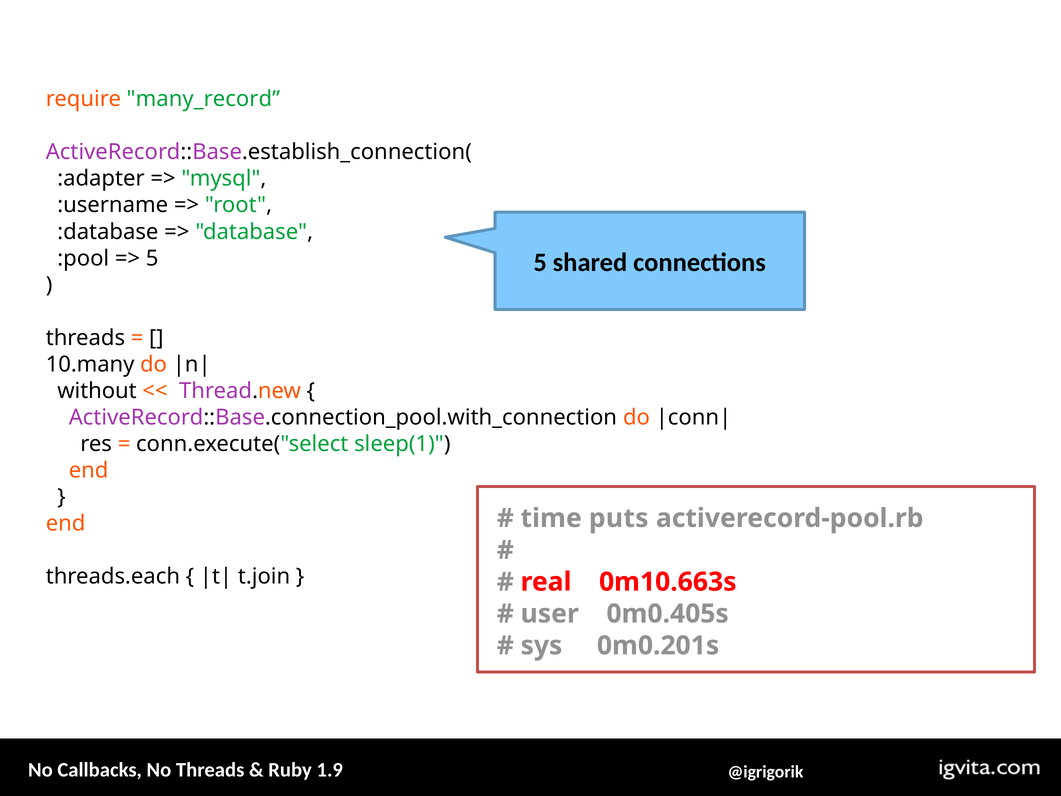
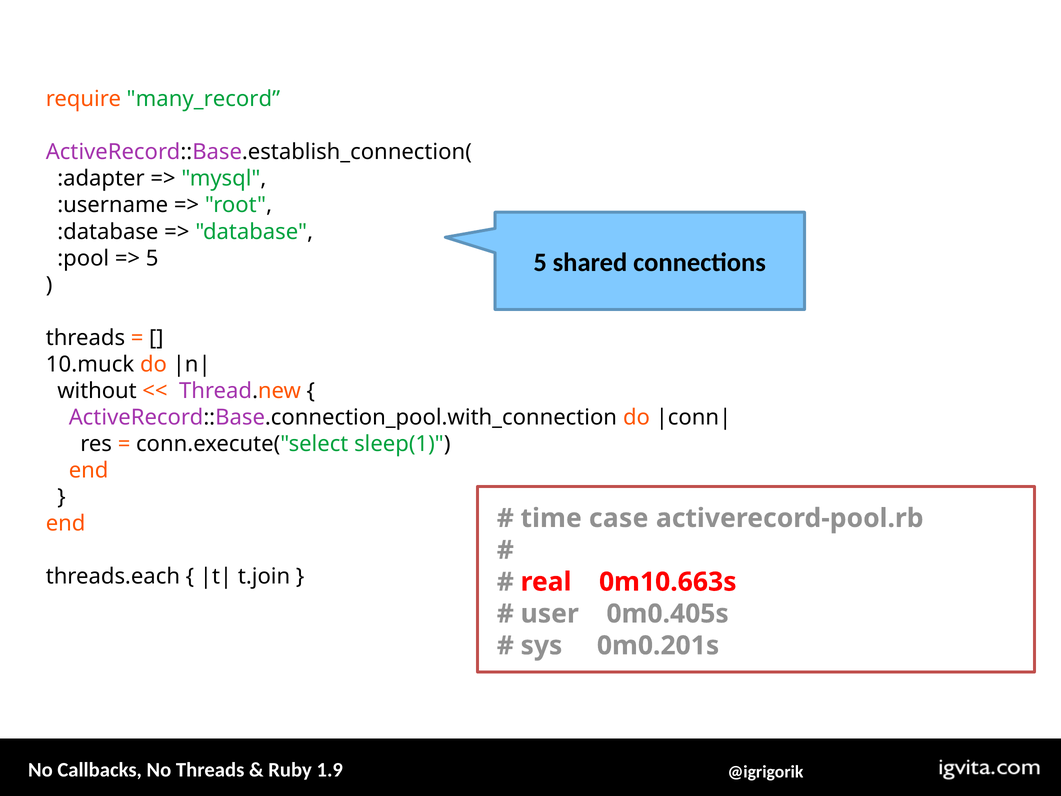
10.many: 10.many -> 10.muck
puts: puts -> case
